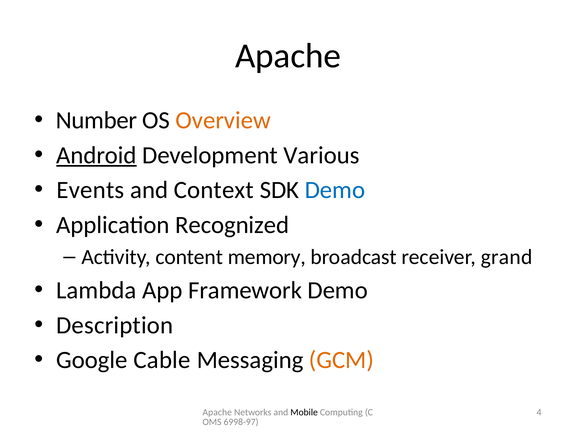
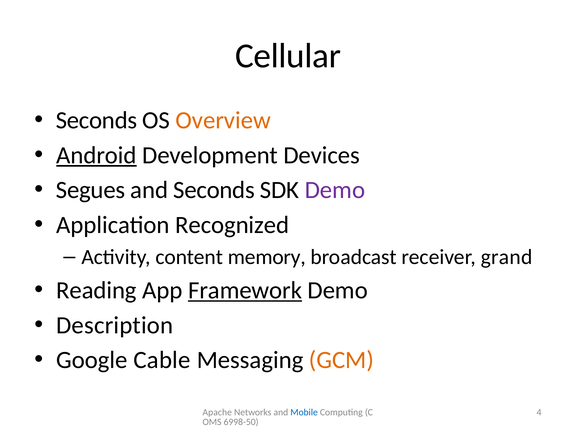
Apache at (288, 56): Apache -> Cellular
Number at (96, 120): Number -> Seconds
Various: Various -> Devices
Events: Events -> Segues
and Context: Context -> Seconds
Demo at (335, 190) colour: blue -> purple
Lambda: Lambda -> Reading
Framework underline: none -> present
Mobile colour: black -> blue
6998-97: 6998-97 -> 6998-50
